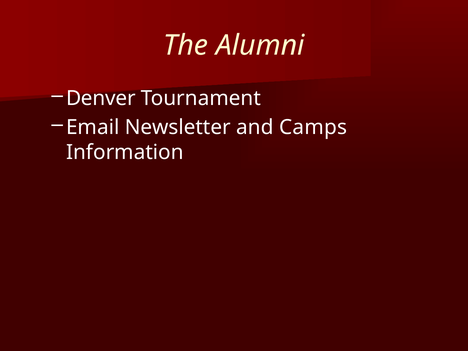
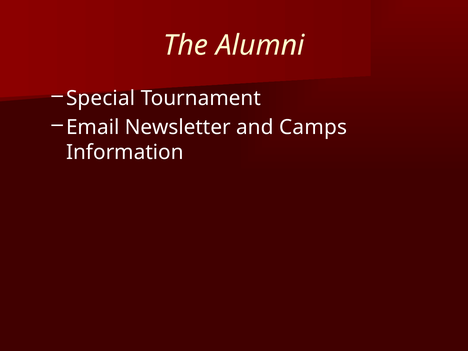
Denver: Denver -> Special
